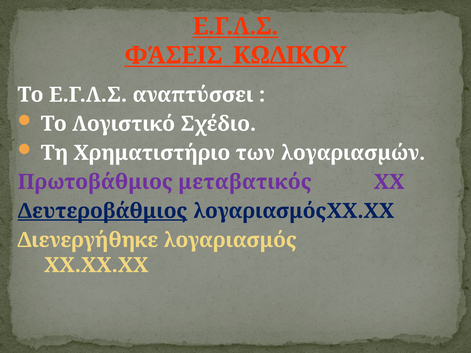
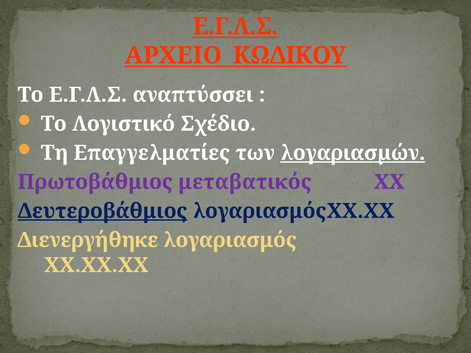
ΦΆΣΕΙΣ: ΦΆΣΕΙΣ -> ΑΡΧΕΙΟ
Χρηματιστήριο: Χρηματιστήριο -> Επαγγελματίες
λογαριασµών underline: none -> present
